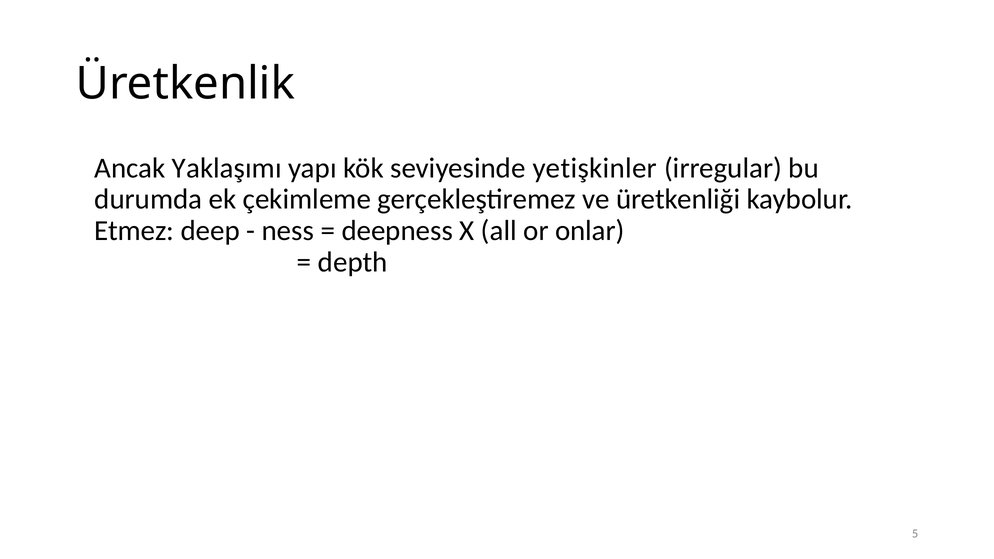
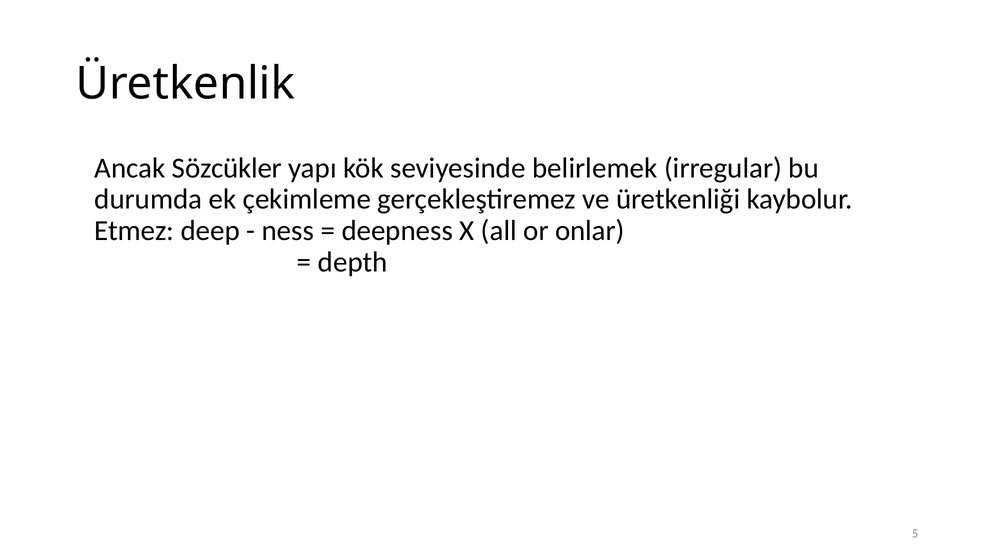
Yaklaşımı: Yaklaşımı -> Sözcükler
yetişkinler: yetişkinler -> belirlemek
